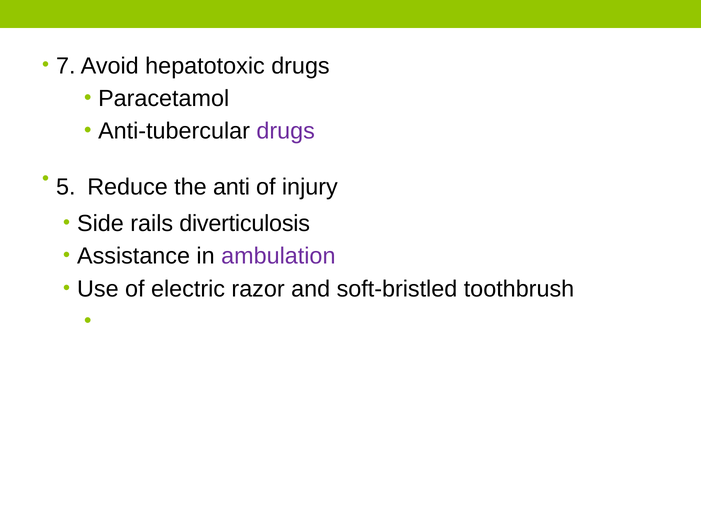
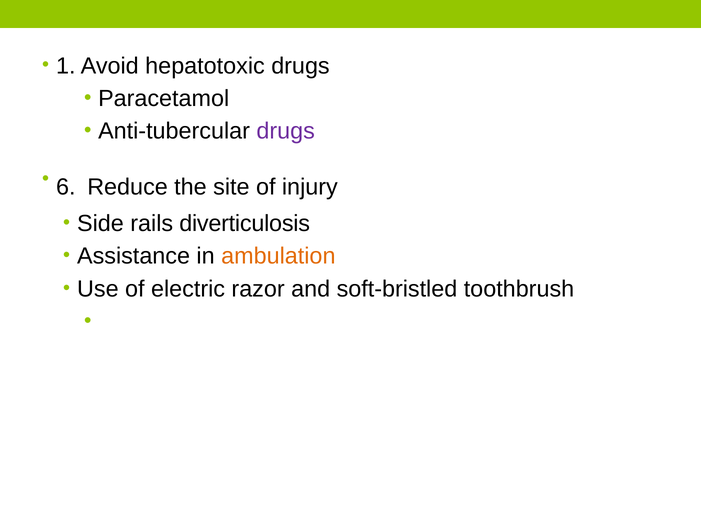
7: 7 -> 1
5: 5 -> 6
anti: anti -> site
ambulation colour: purple -> orange
